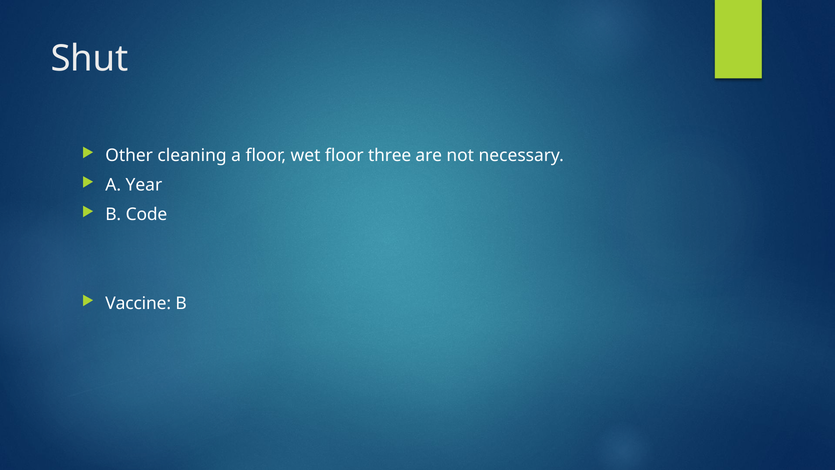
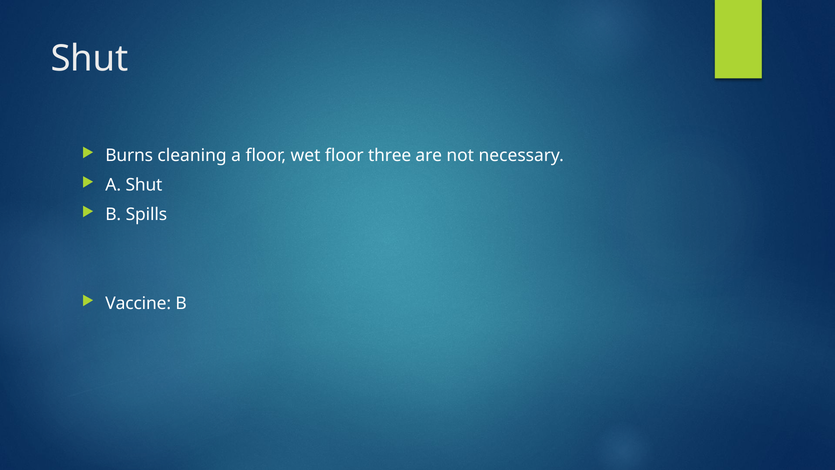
Other: Other -> Burns
A Year: Year -> Shut
Code: Code -> Spills
